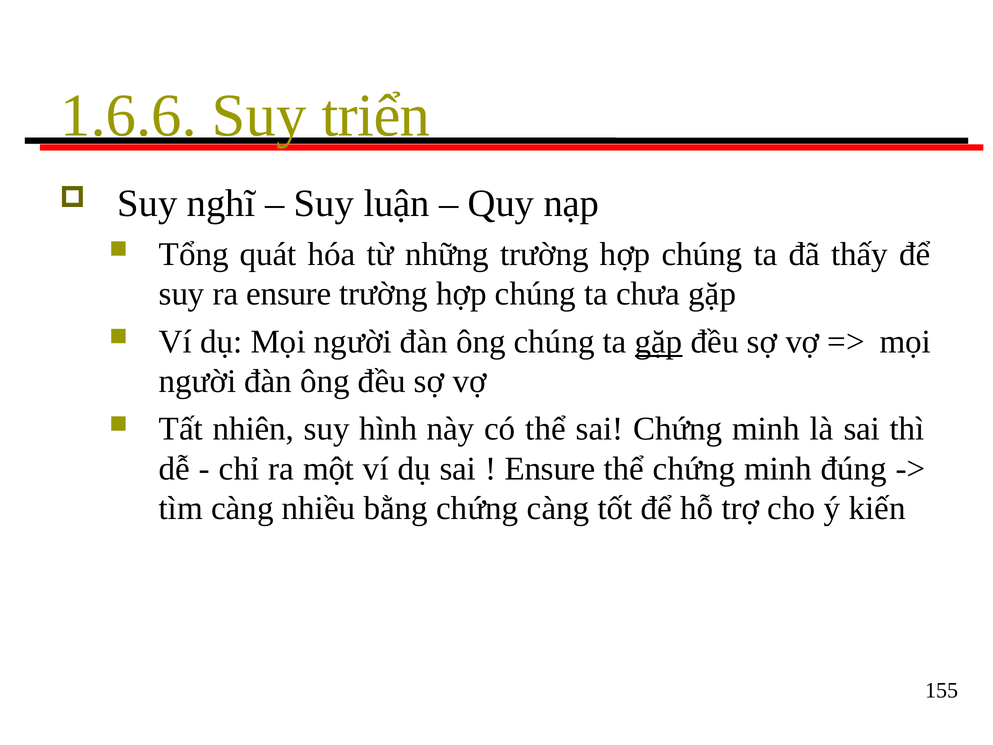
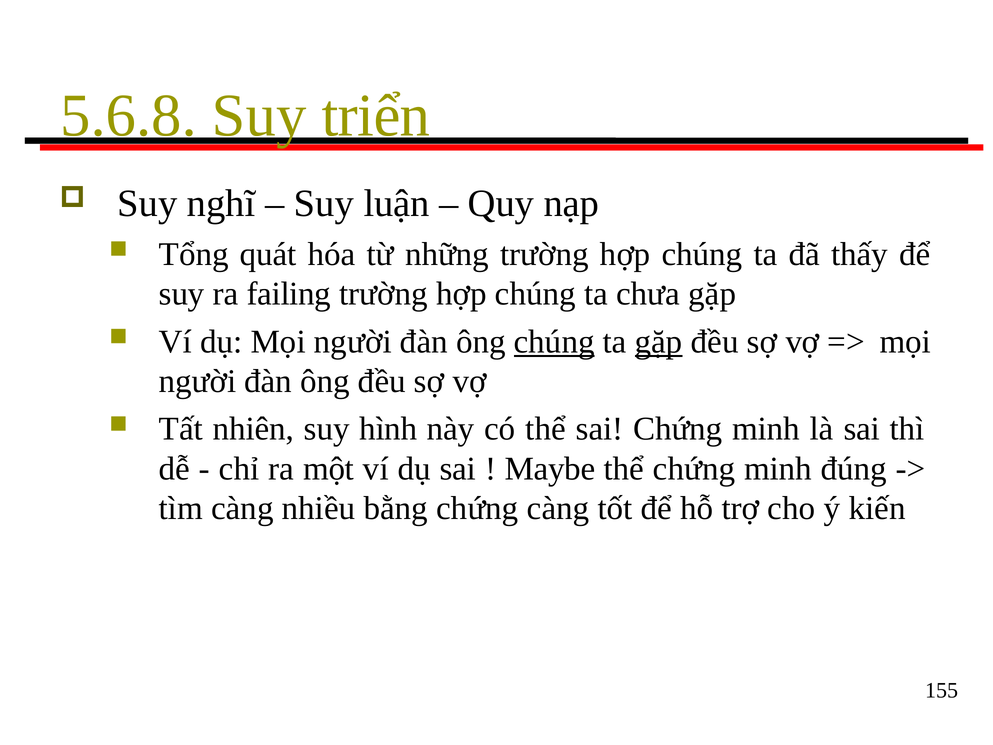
1.6.6: 1.6.6 -> 5.6.8
ra ensure: ensure -> failing
chúng at (554, 341) underline: none -> present
Ensure at (550, 469): Ensure -> Maybe
